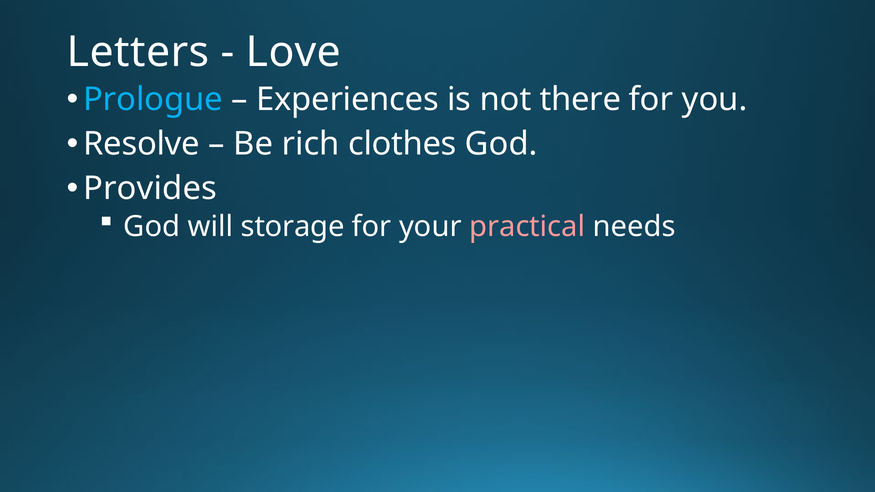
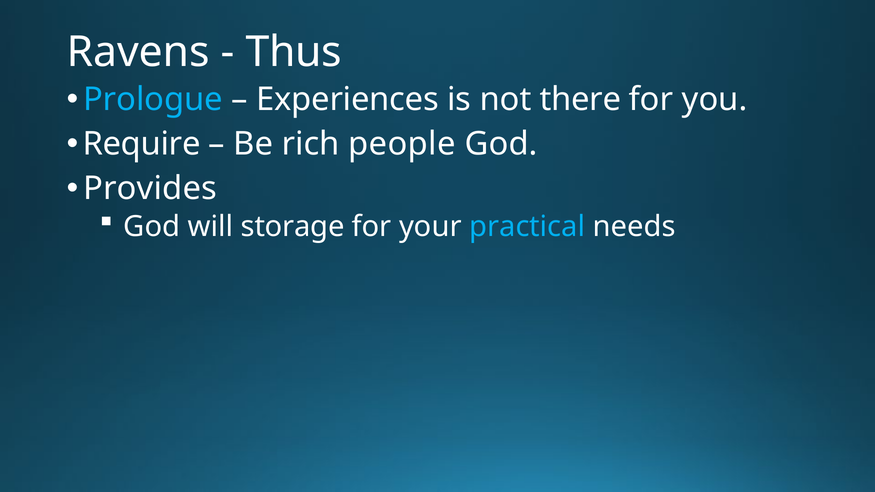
Letters: Letters -> Ravens
Love: Love -> Thus
Resolve: Resolve -> Require
clothes: clothes -> people
practical colour: pink -> light blue
